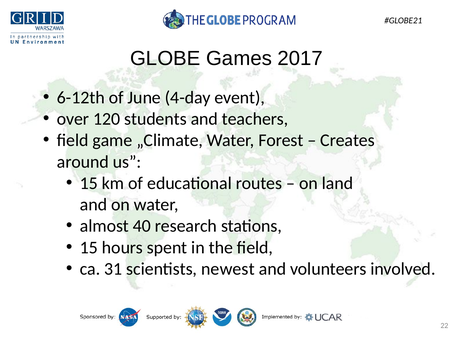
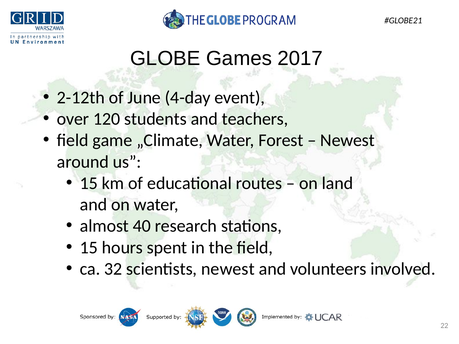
6-12th: 6-12th -> 2-12th
Creates at (348, 141): Creates -> Newest
31: 31 -> 32
